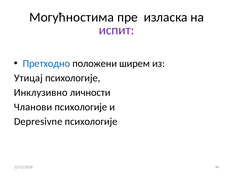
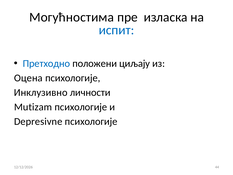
испит colour: purple -> blue
ширем: ширем -> циљају
Утицај: Утицај -> Оцена
Чланови: Чланови -> Mutizam
